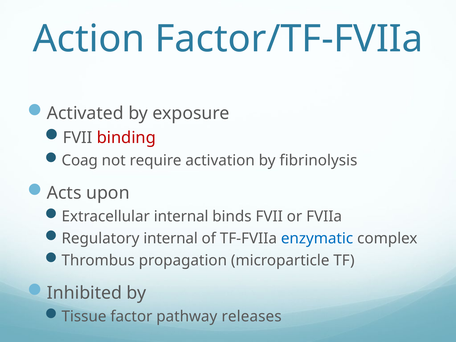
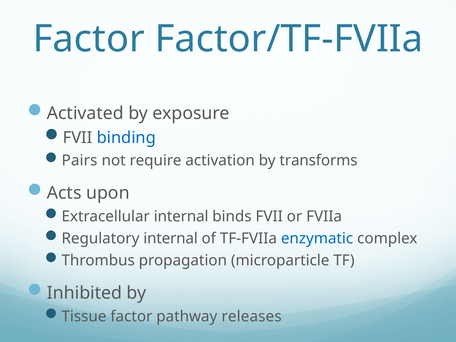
Action at (89, 39): Action -> Factor
binding colour: red -> blue
Coag: Coag -> Pairs
fibrinolysis: fibrinolysis -> transforms
